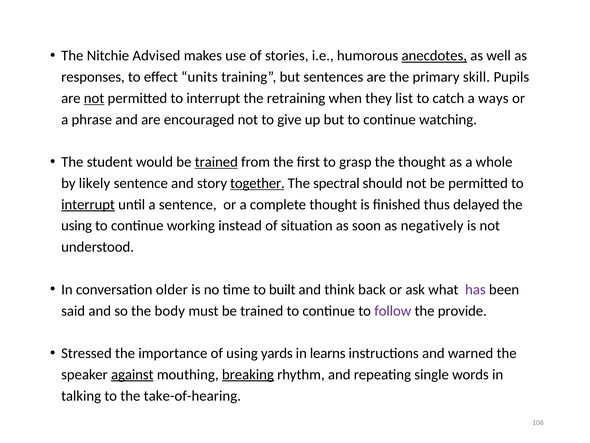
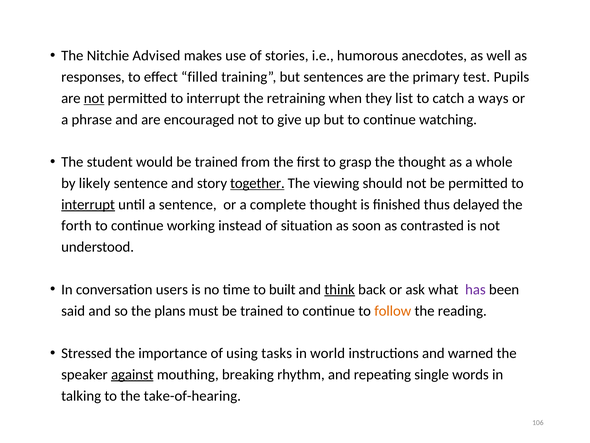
anecdotes underline: present -> none
units: units -> filled
skill: skill -> test
trained at (216, 162) underline: present -> none
spectral: spectral -> viewing
using at (77, 226): using -> forth
negatively: negatively -> contrasted
older: older -> users
think underline: none -> present
body: body -> plans
follow colour: purple -> orange
provide: provide -> reading
yards: yards -> tasks
learns: learns -> world
breaking underline: present -> none
